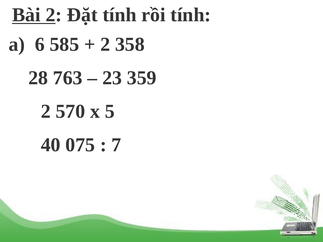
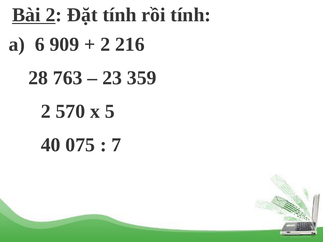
585: 585 -> 909
358: 358 -> 216
